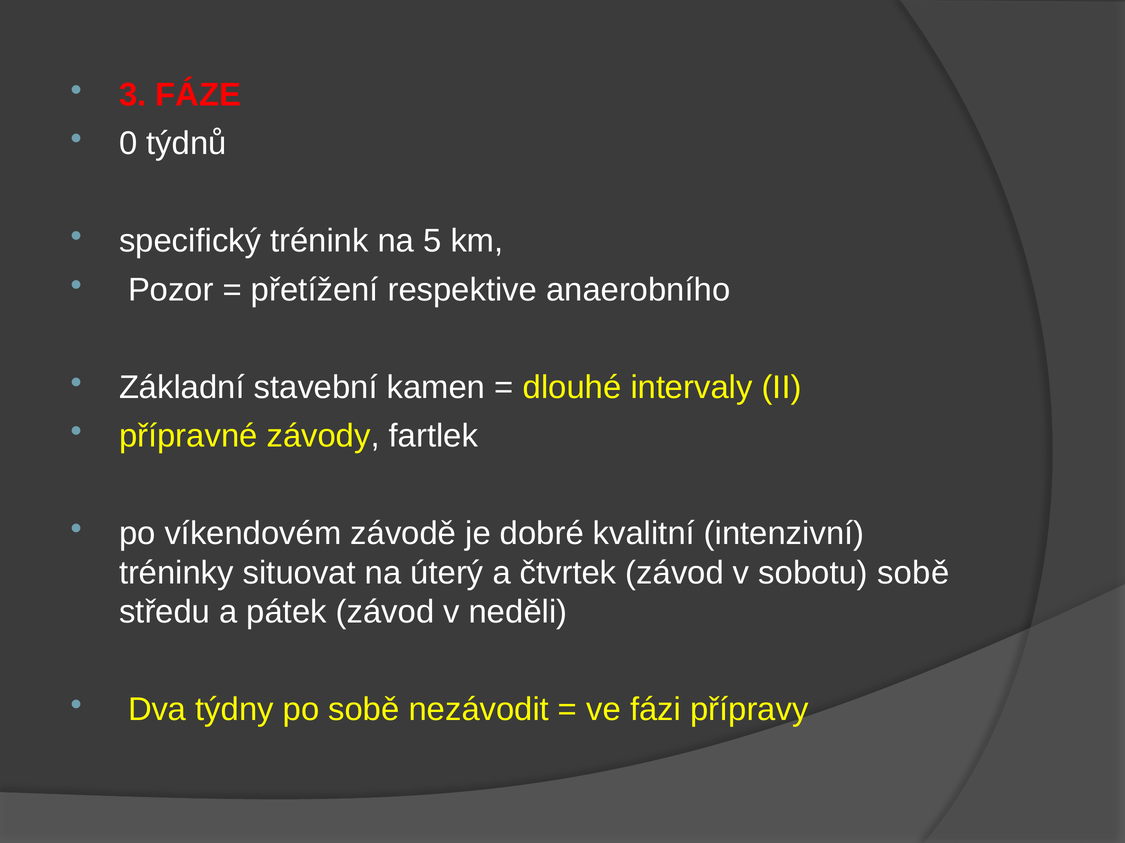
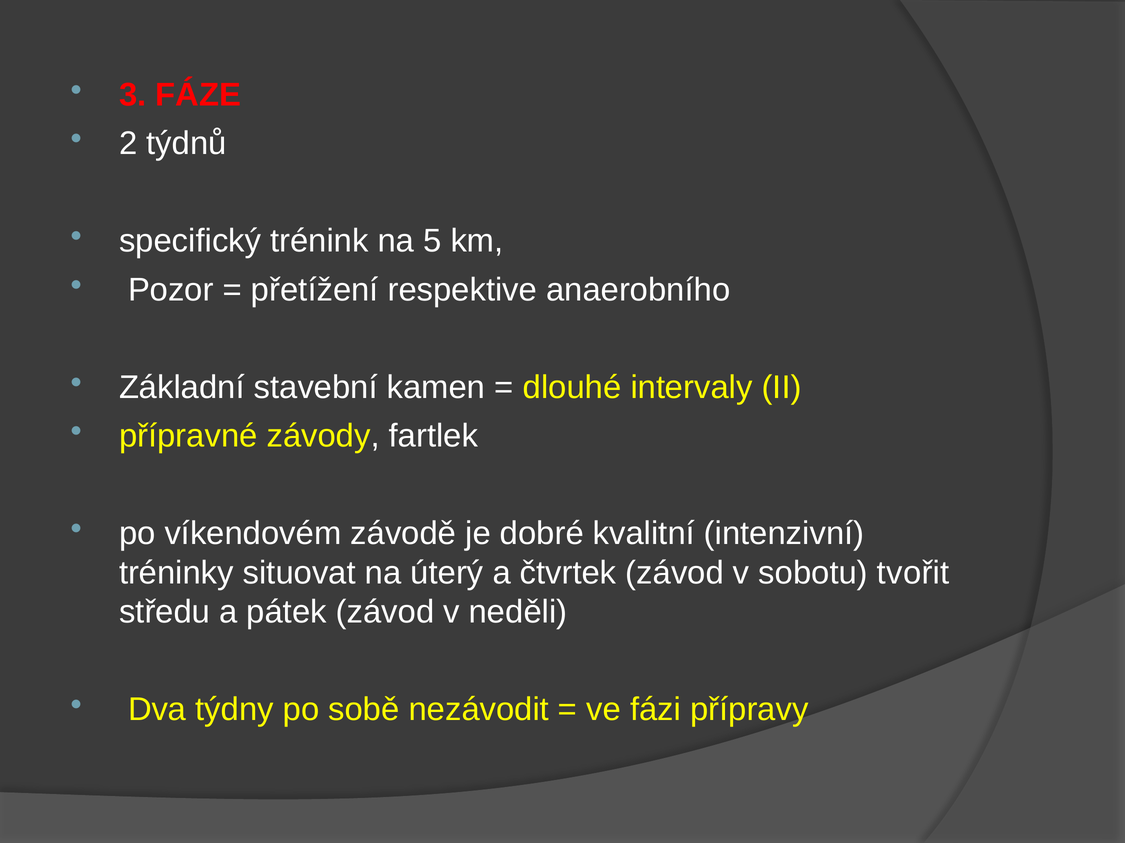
0: 0 -> 2
sobotu sobě: sobě -> tvořit
